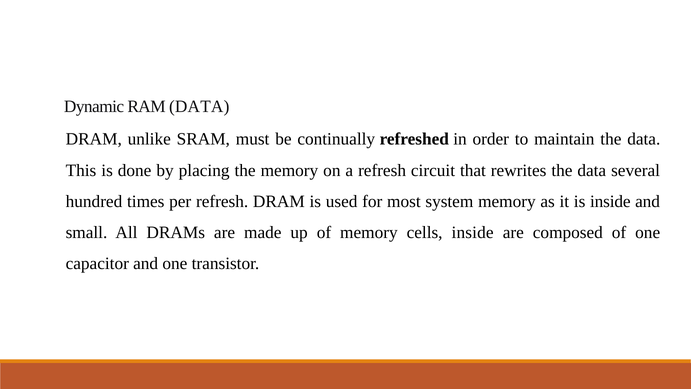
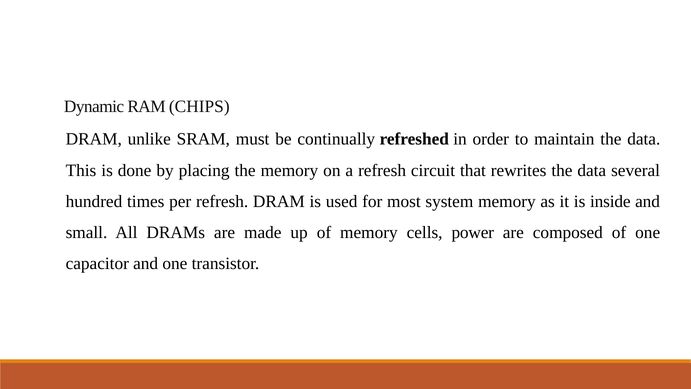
RAM DATA: DATA -> CHIPS
cells inside: inside -> power
